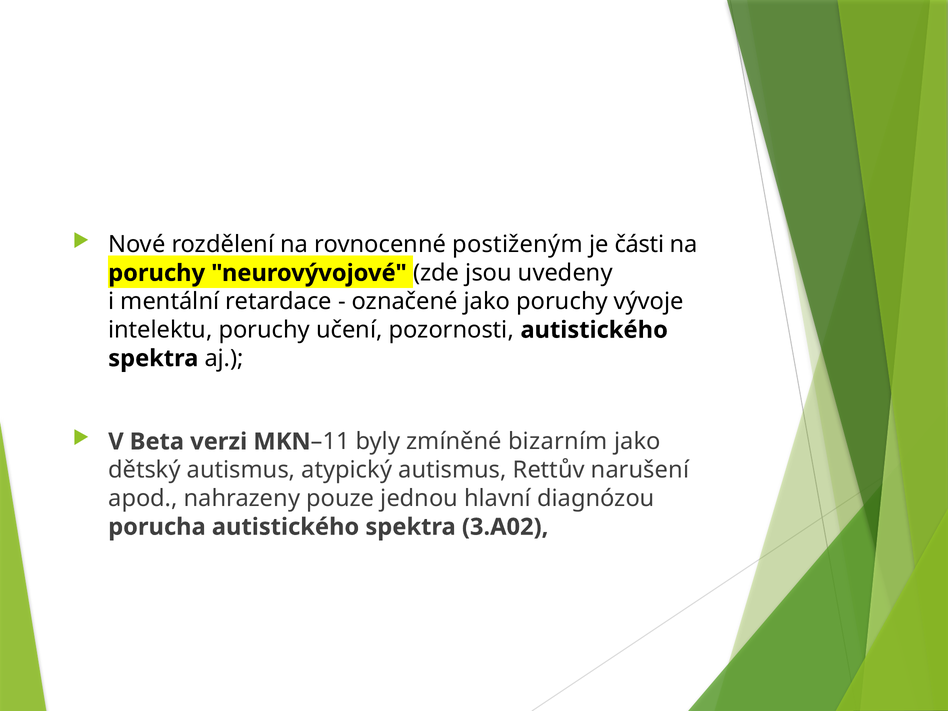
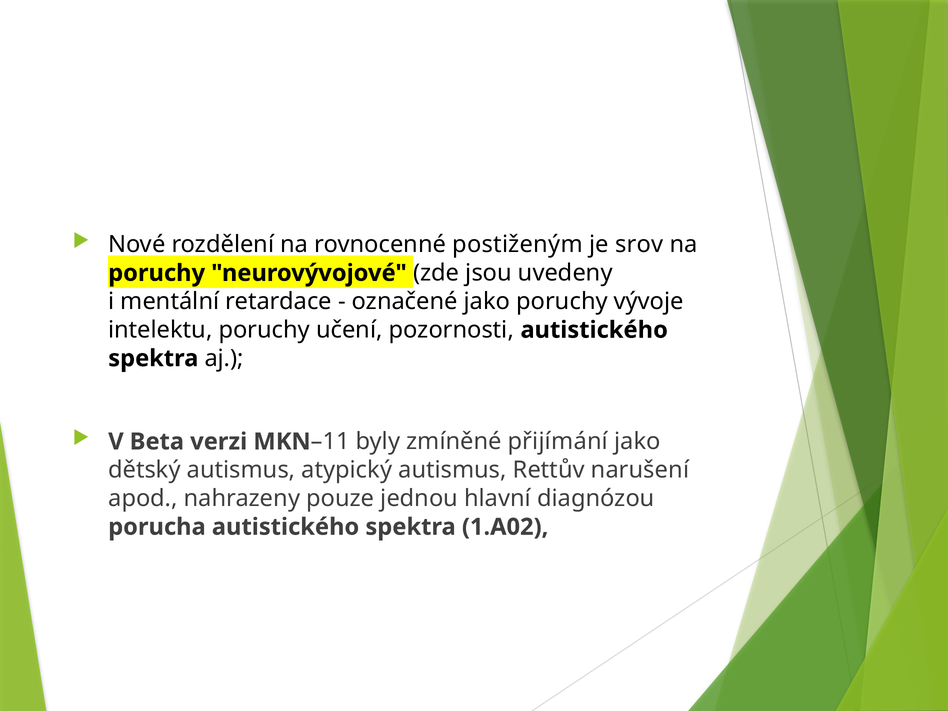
části: části -> srov
bizarním: bizarním -> přijímání
3.A02: 3.A02 -> 1.A02
